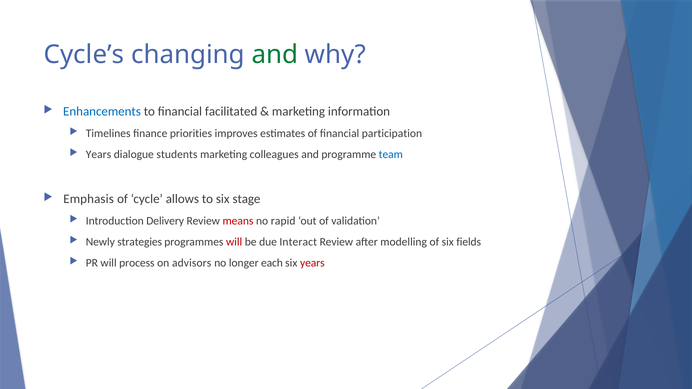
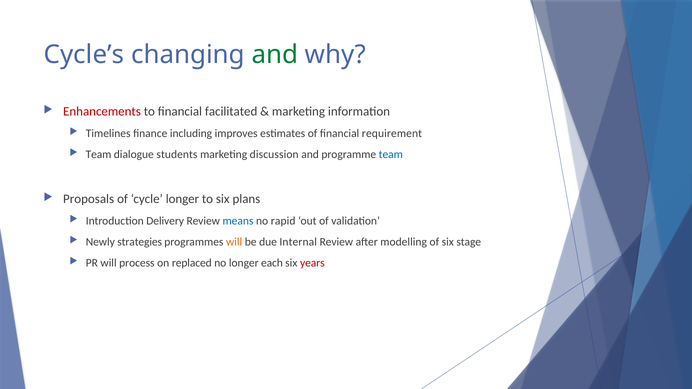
Enhancements colour: blue -> red
priorities: priorities -> including
participation: participation -> requirement
Years at (99, 154): Years -> Team
colleagues: colleagues -> discussion
Emphasis: Emphasis -> Proposals
cycle allows: allows -> longer
stage: stage -> plans
means colour: red -> blue
will at (234, 242) colour: red -> orange
Interact: Interact -> Internal
fields: fields -> stage
advisors: advisors -> replaced
